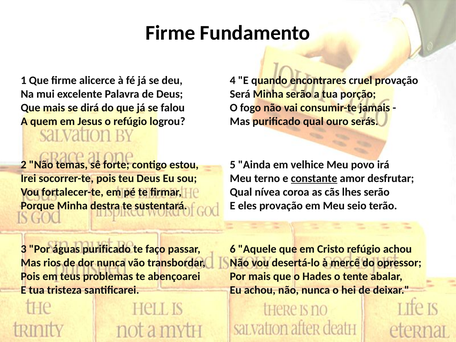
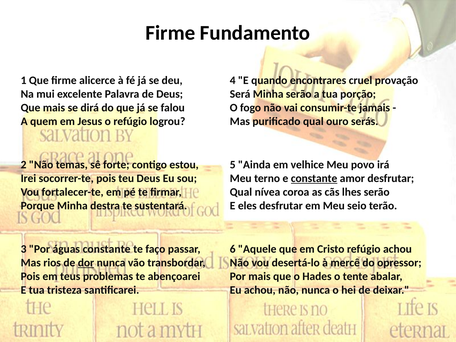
eles provação: provação -> desfrutar
águas purificado: purificado -> constante
dor underline: none -> present
